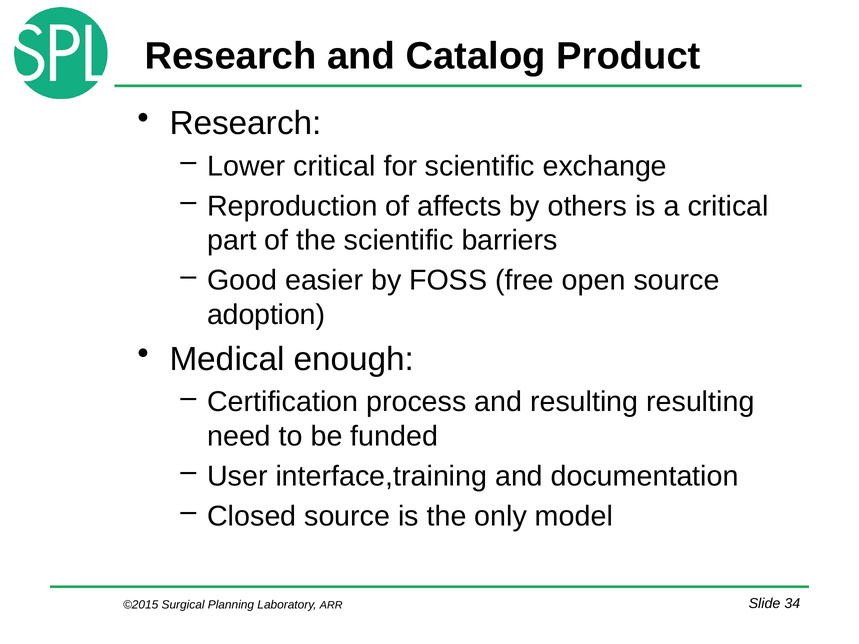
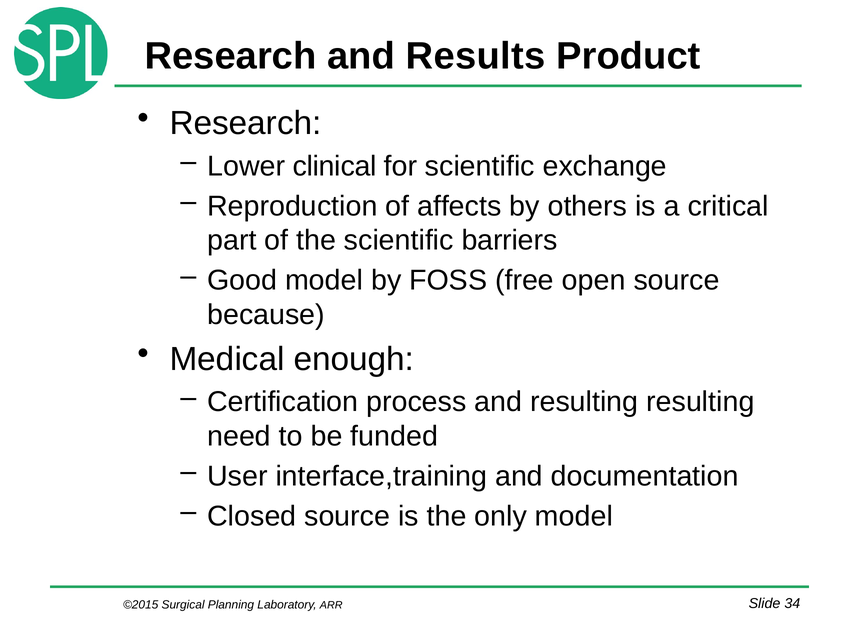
Catalog: Catalog -> Results
Lower critical: critical -> clinical
Good easier: easier -> model
adoption: adoption -> because
